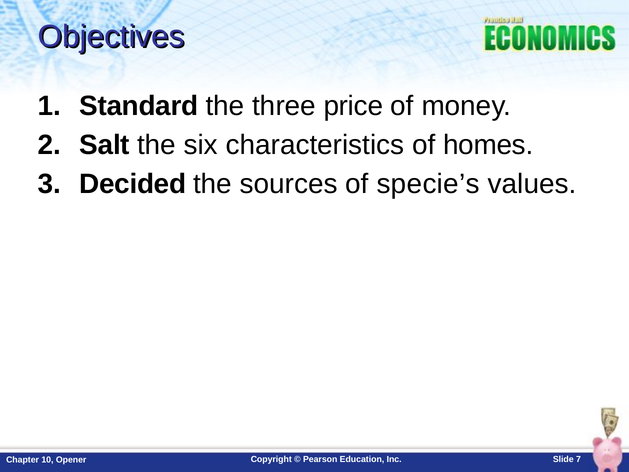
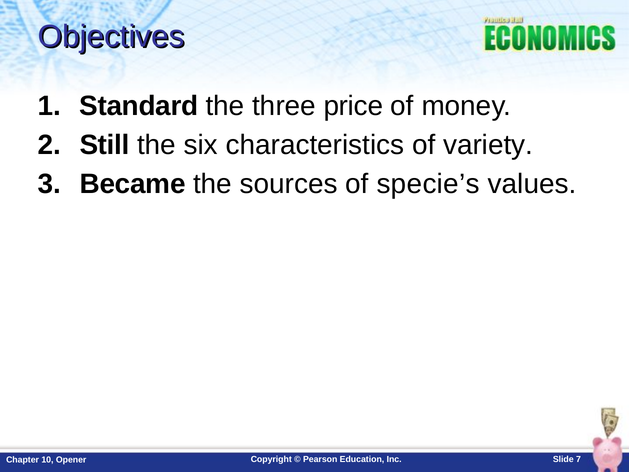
Salt: Salt -> Still
homes: homes -> variety
Decided: Decided -> Became
